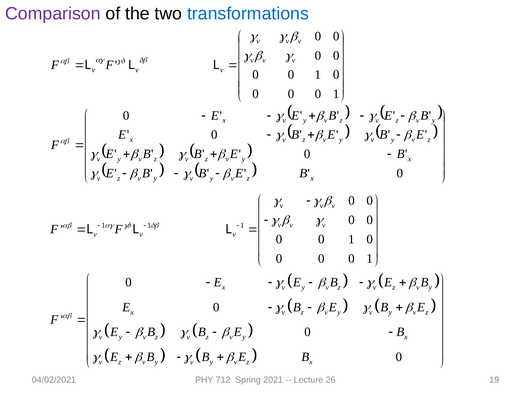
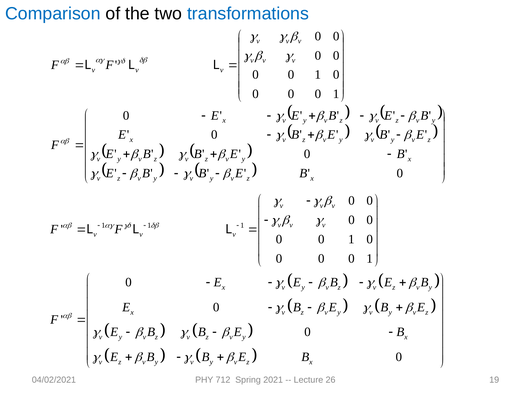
Comparison colour: purple -> blue
